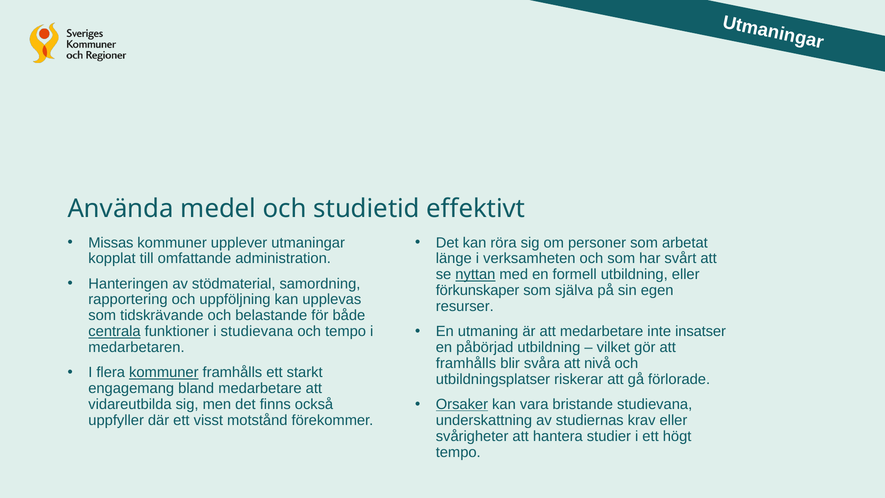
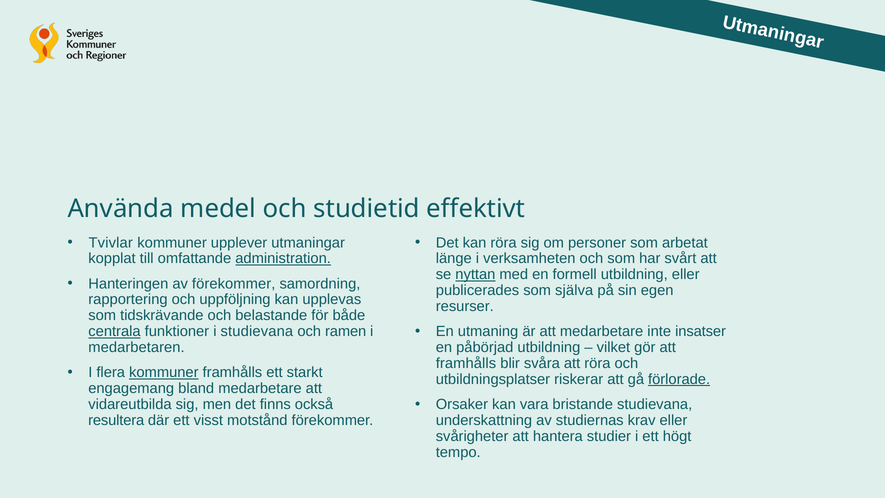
Missas: Missas -> Tvivlar
administration underline: none -> present
av stödmaterial: stödmaterial -> förekommer
förkunskaper: förkunskaper -> publicerades
och tempo: tempo -> ramen
att nivå: nivå -> röra
förlorade underline: none -> present
Orsaker underline: present -> none
uppfyller: uppfyller -> resultera
